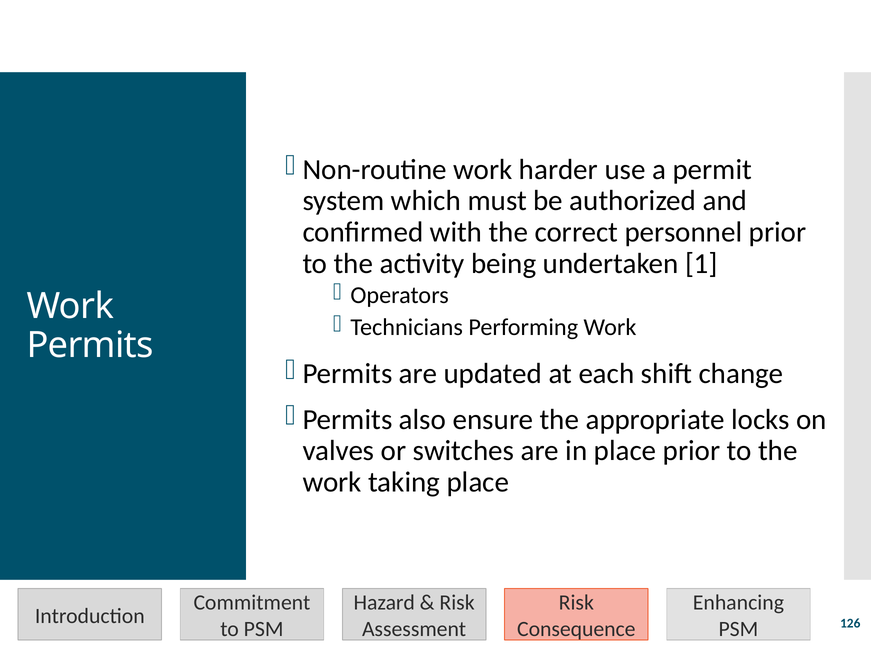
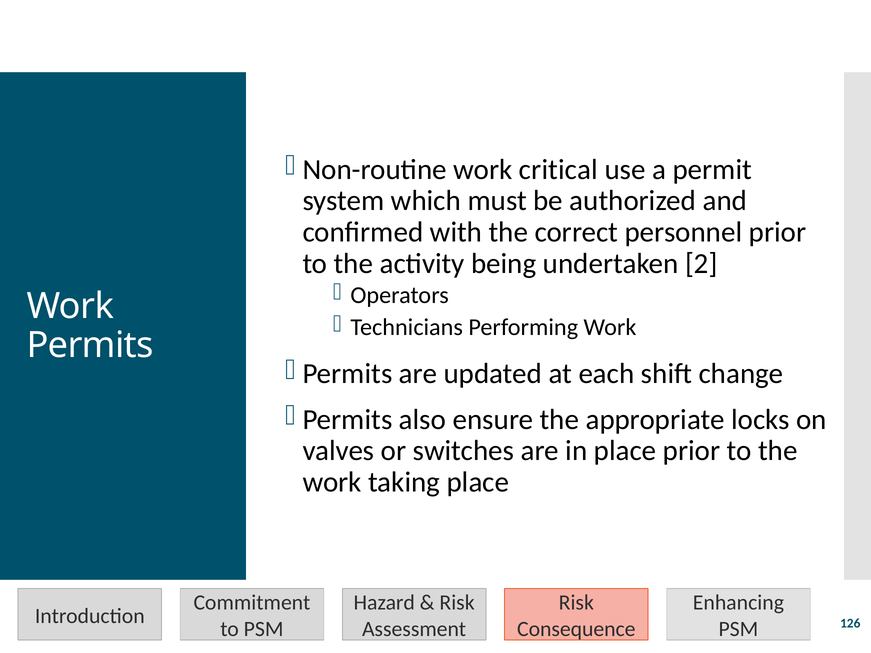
harder: harder -> critical
1: 1 -> 2
